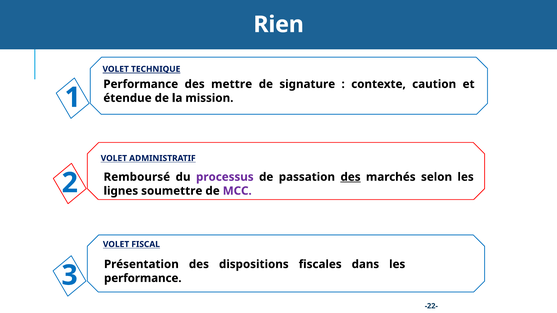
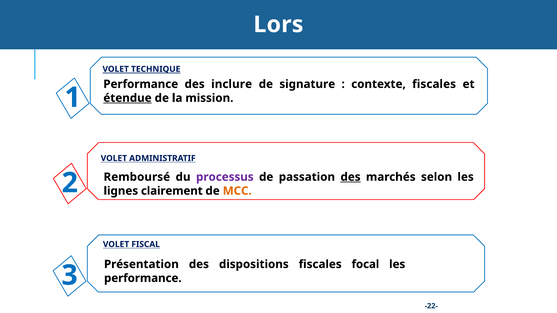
Rien: Rien -> Lors
mettre: mettre -> inclure
contexte caution: caution -> fiscales
étendue underline: none -> present
soumettre: soumettre -> clairement
MCC colour: purple -> orange
dans: dans -> focal
